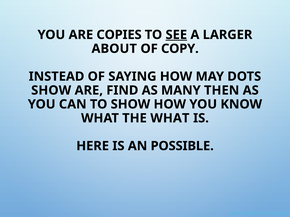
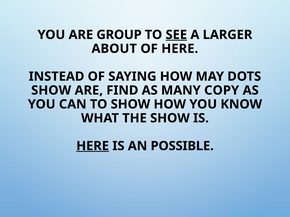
COPIES: COPIES -> GROUP
OF COPY: COPY -> HERE
THEN: THEN -> COPY
THE WHAT: WHAT -> SHOW
HERE at (93, 146) underline: none -> present
